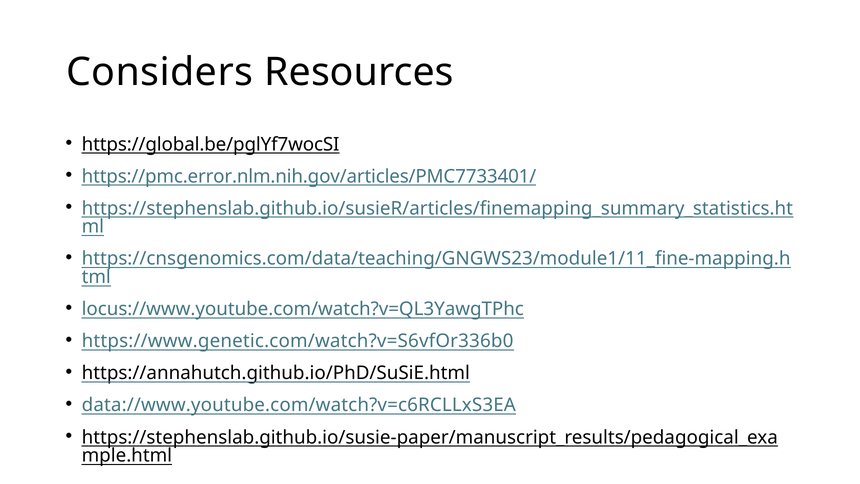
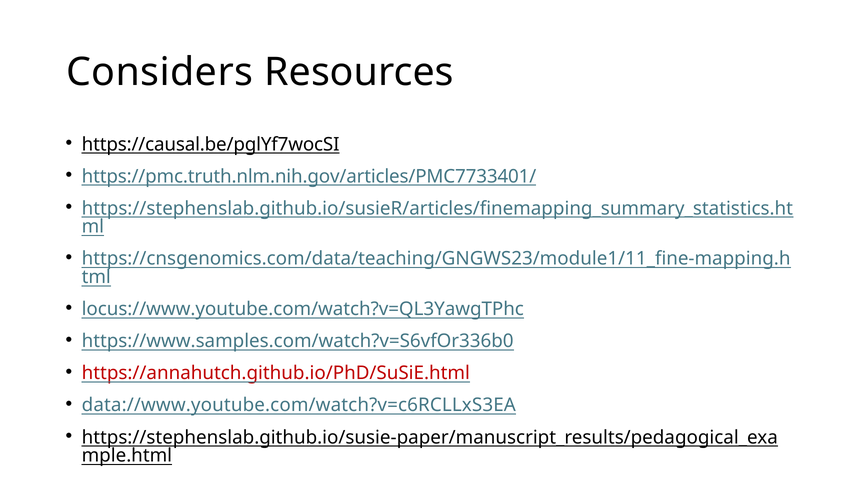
https://global.be/pglYf7wocSI: https://global.be/pglYf7wocSI -> https://causal.be/pglYf7wocSI
https://pmc.error.nlm.nih.gov/articles/PMC7733401/: https://pmc.error.nlm.nih.gov/articles/PMC7733401/ -> https://pmc.truth.nlm.nih.gov/articles/PMC7733401/
https://www.genetic.com/watch?v=S6vfOr336b0: https://www.genetic.com/watch?v=S6vfOr336b0 -> https://www.samples.com/watch?v=S6vfOr336b0
https://annahutch.github.io/PhD/SuSiE.html colour: black -> red
